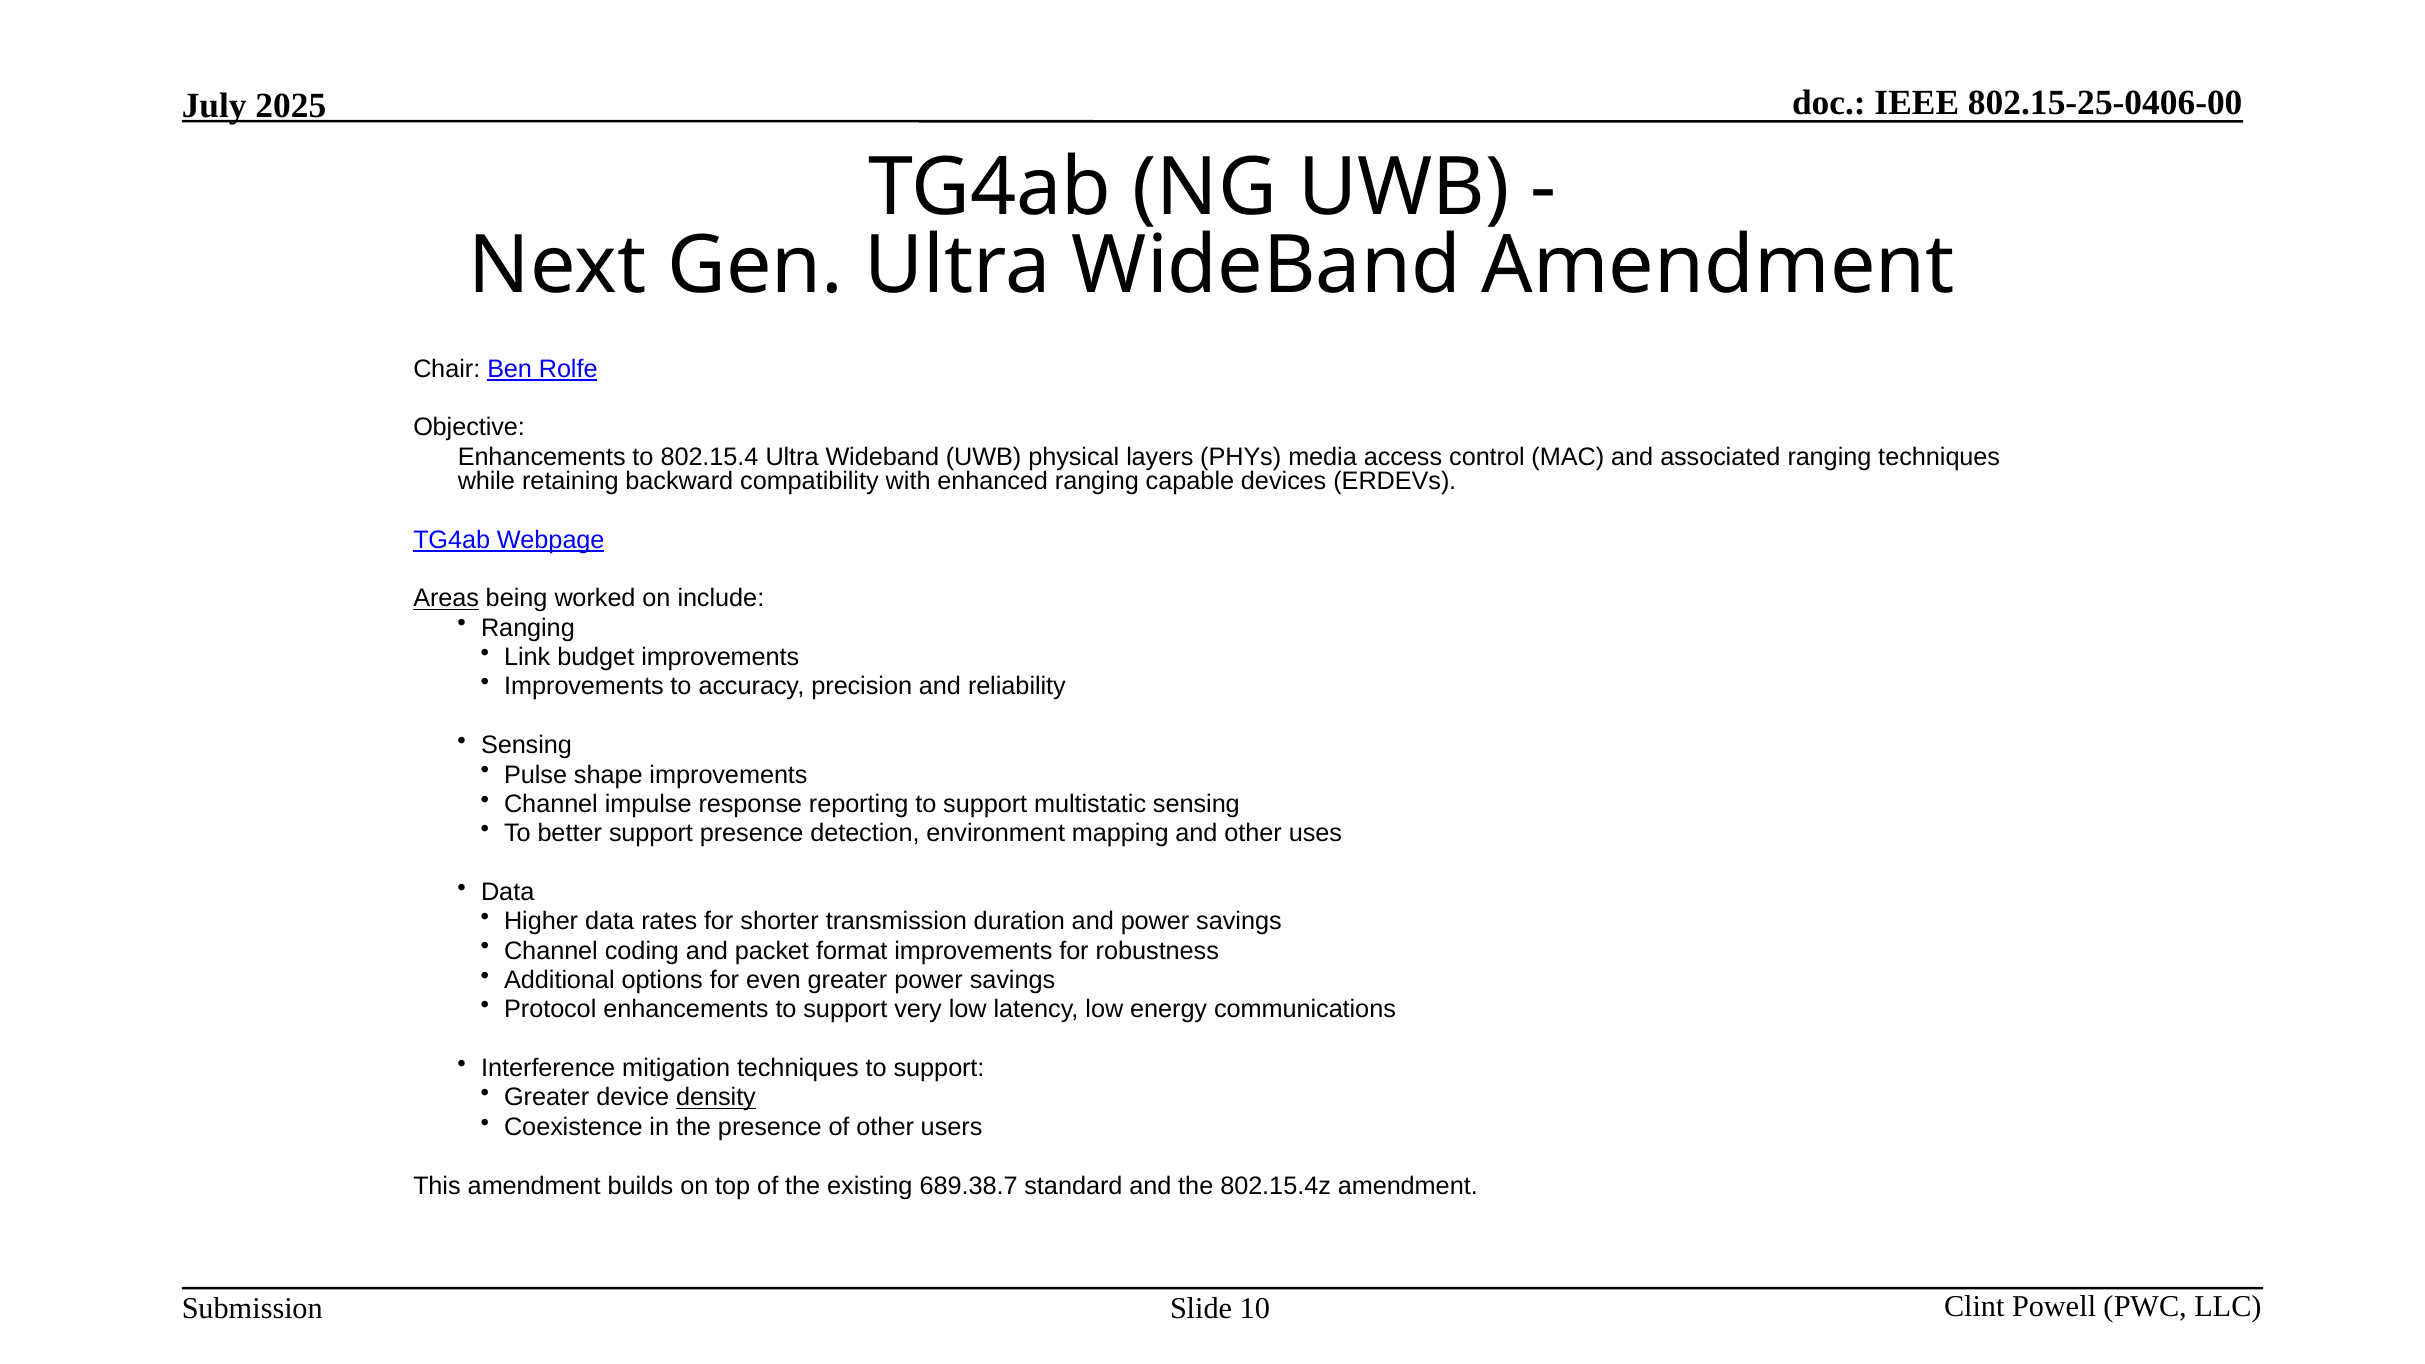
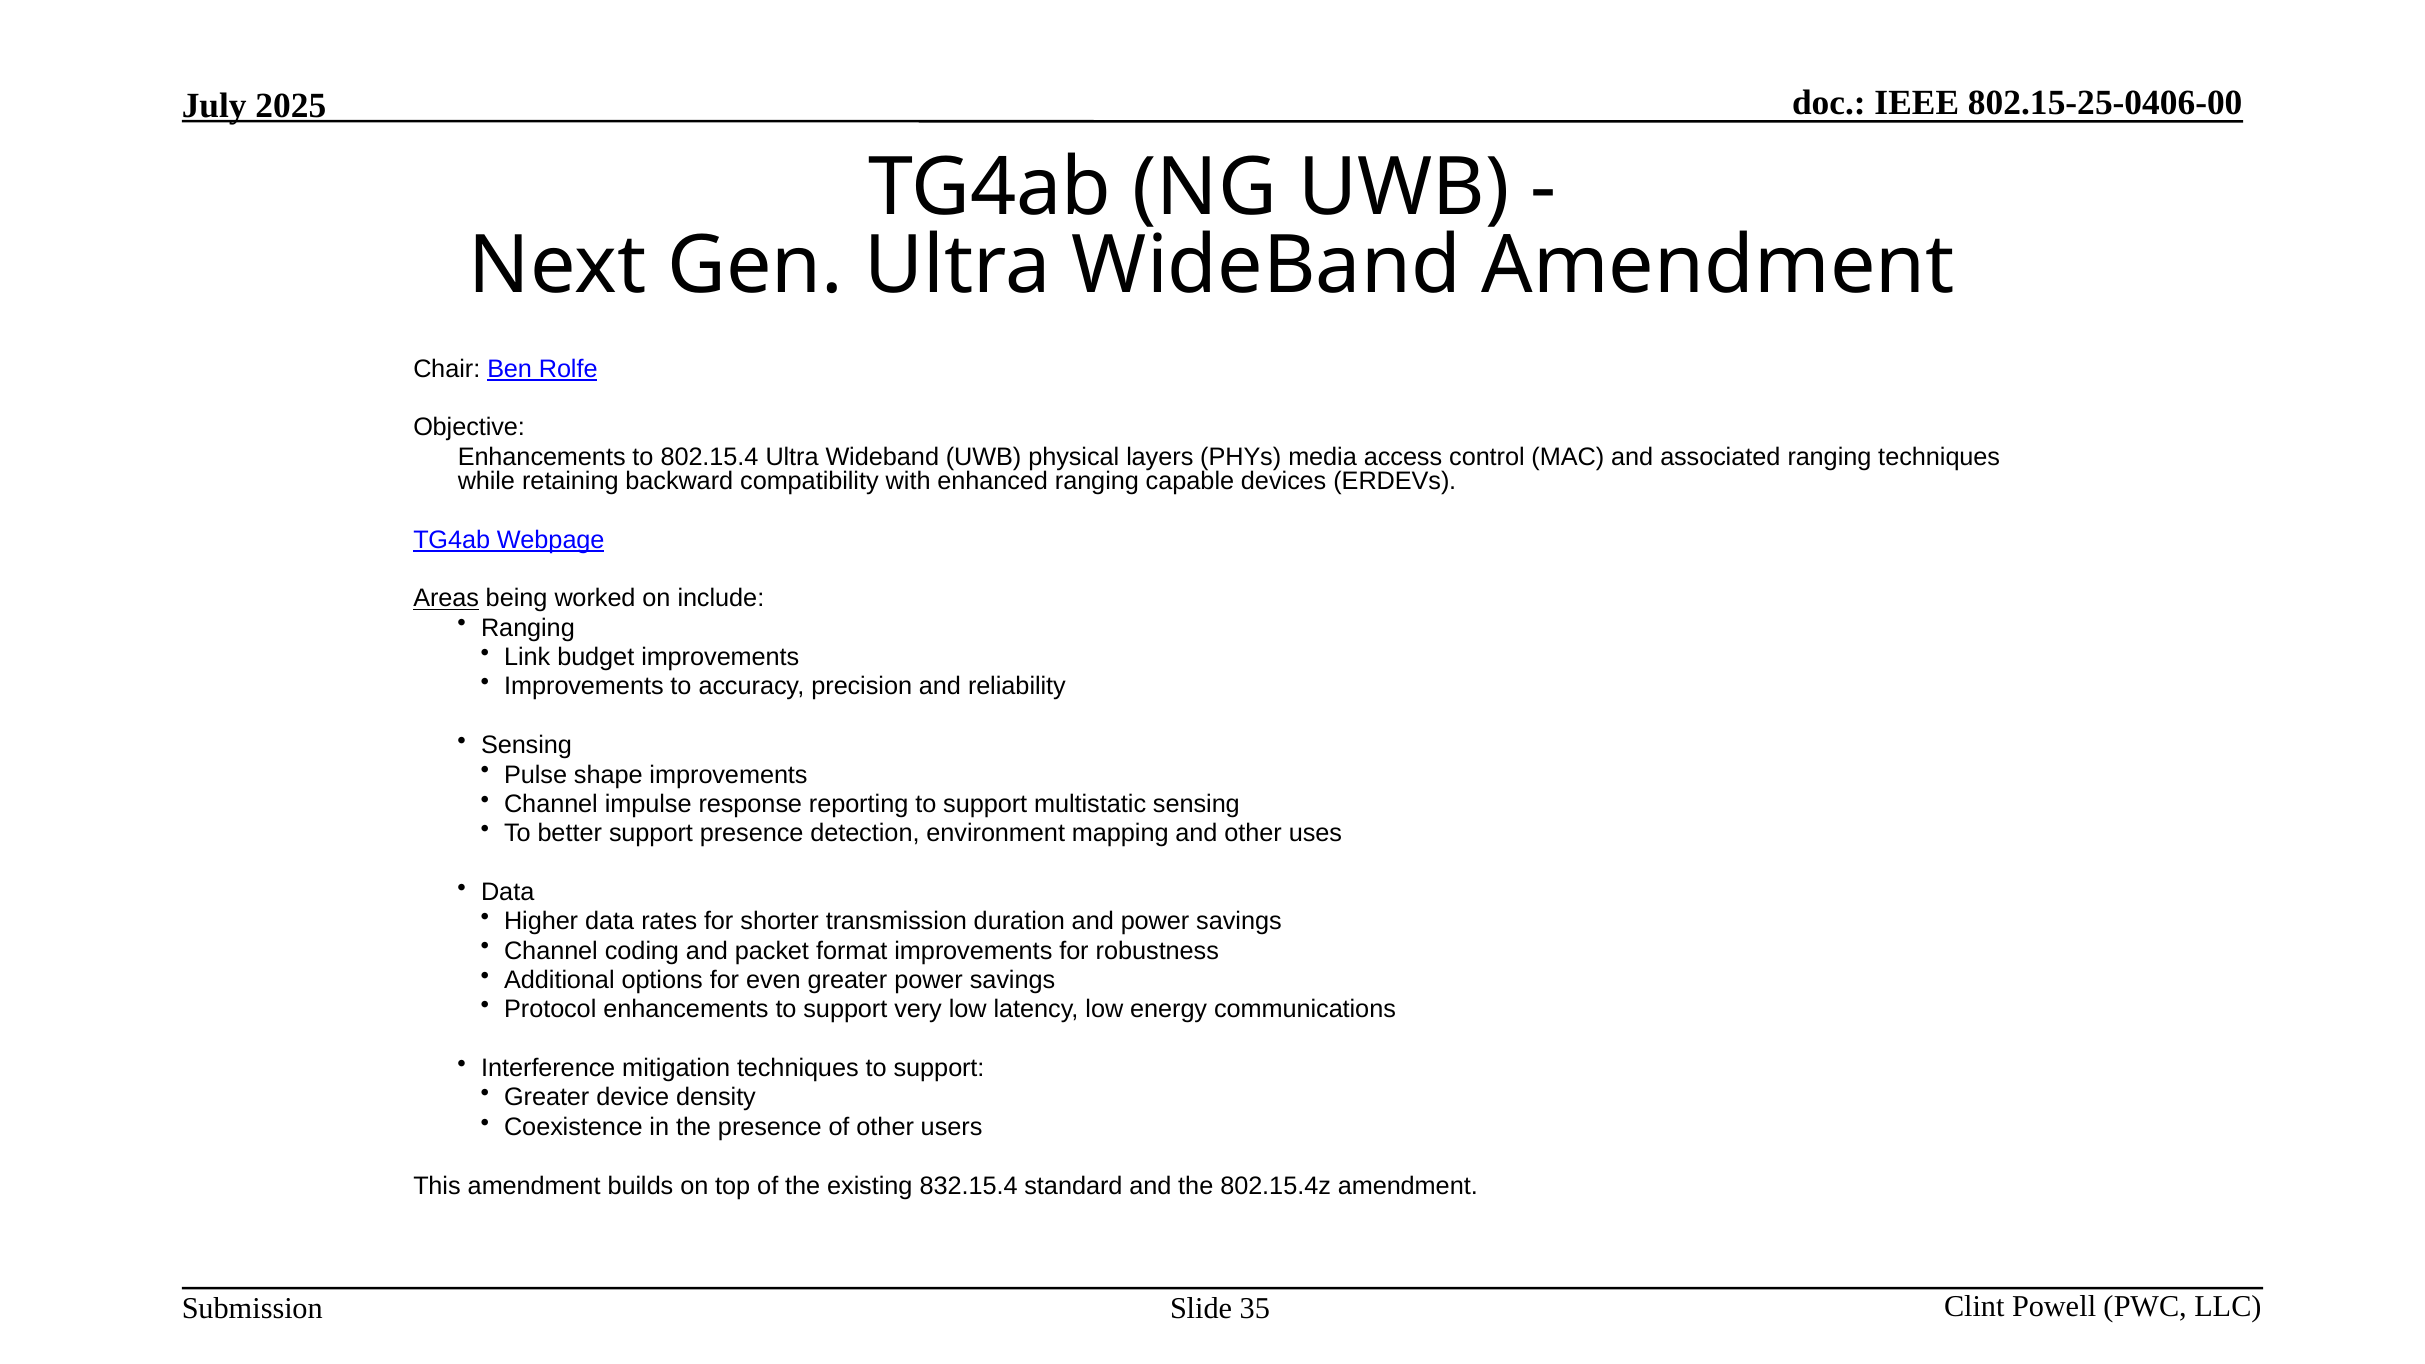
density underline: present -> none
689.38.7: 689.38.7 -> 832.15.4
10: 10 -> 35
